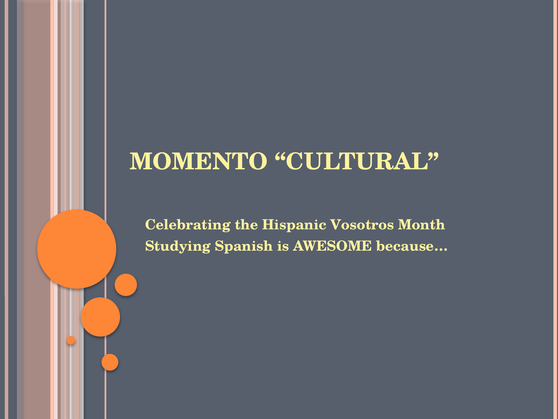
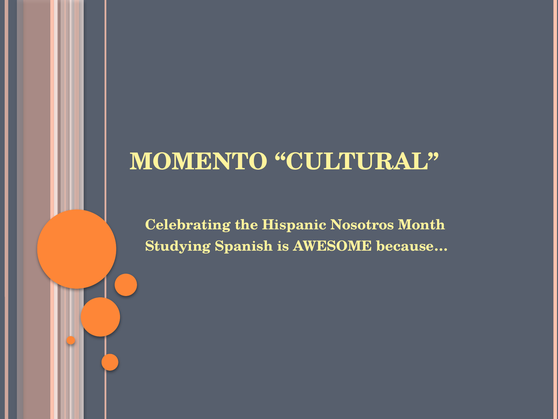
Vosotros: Vosotros -> Nosotros
